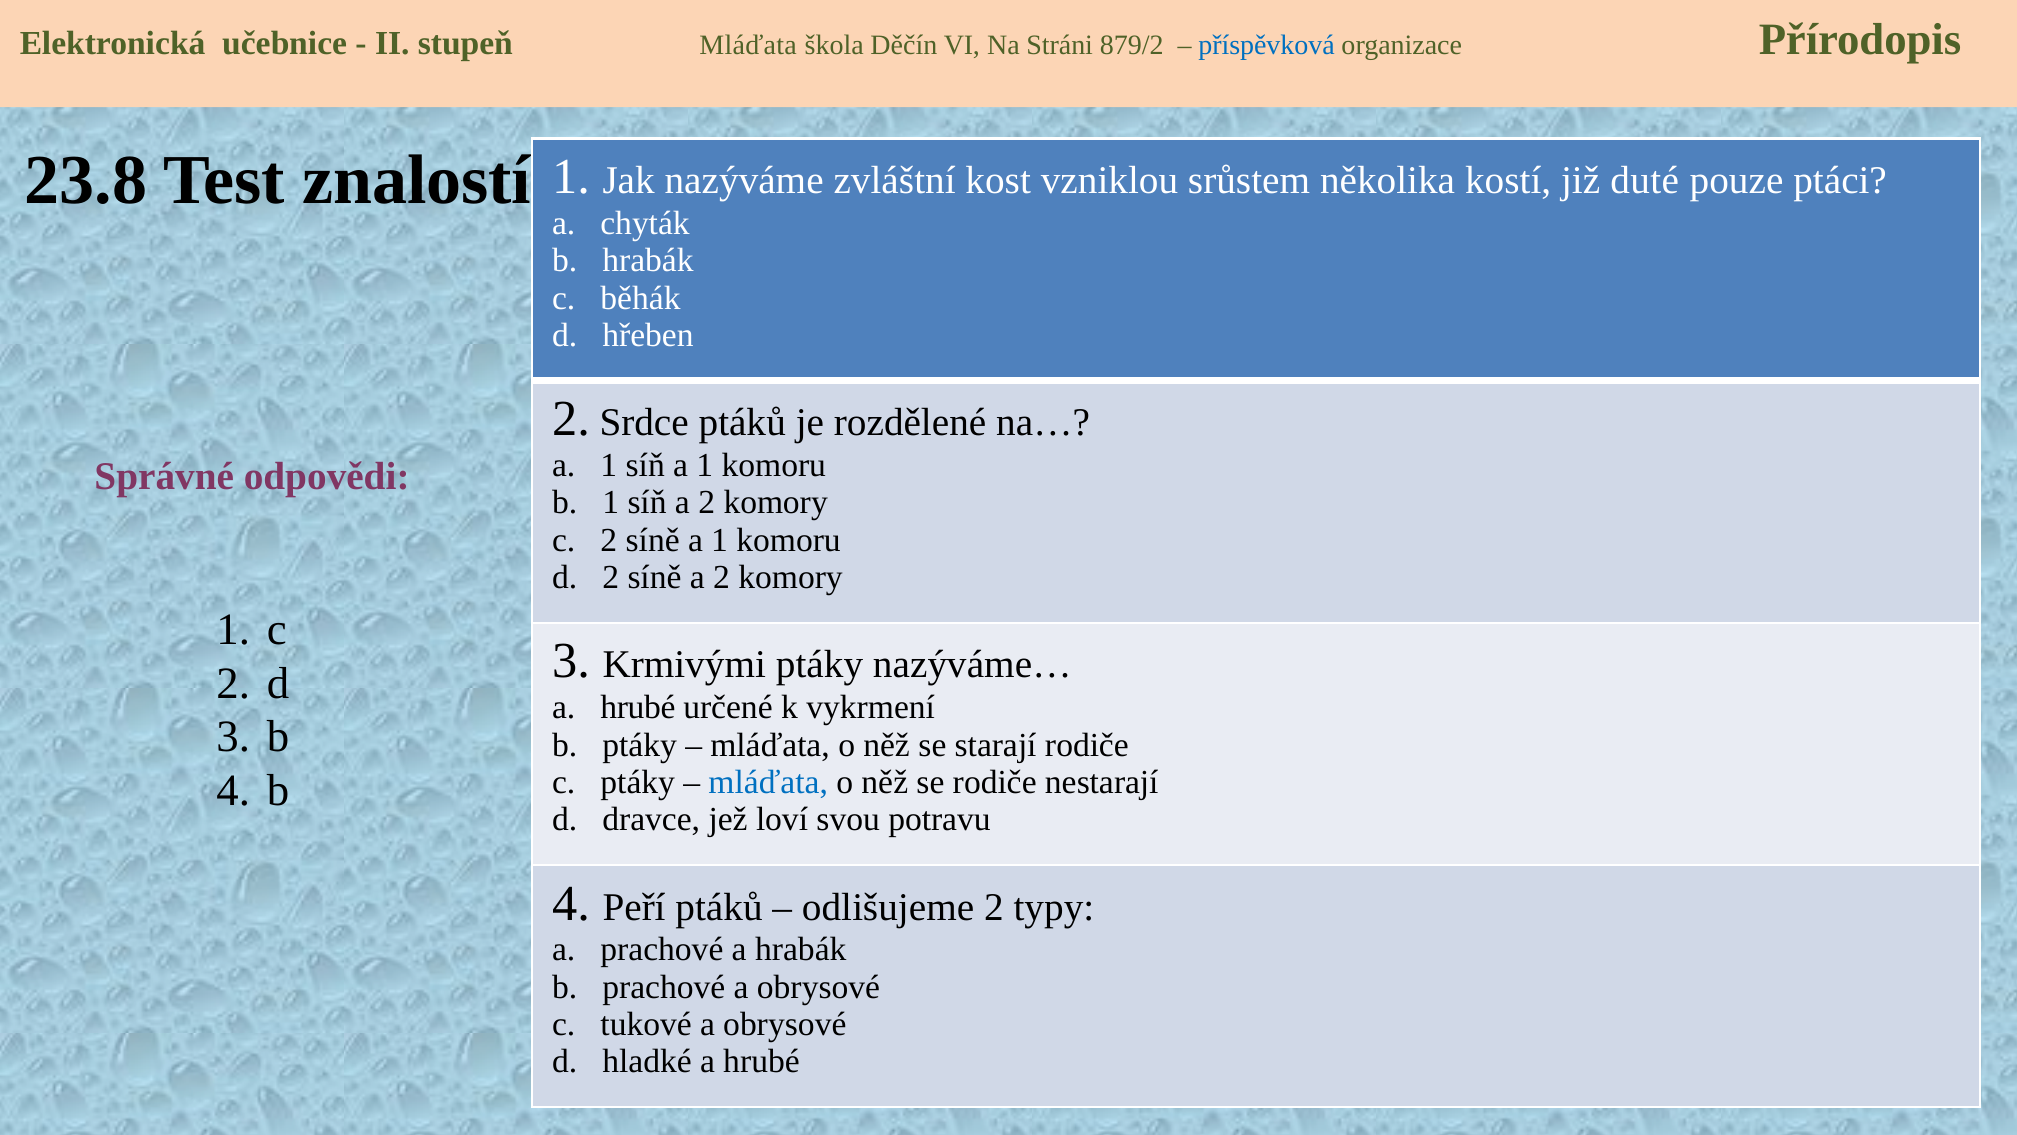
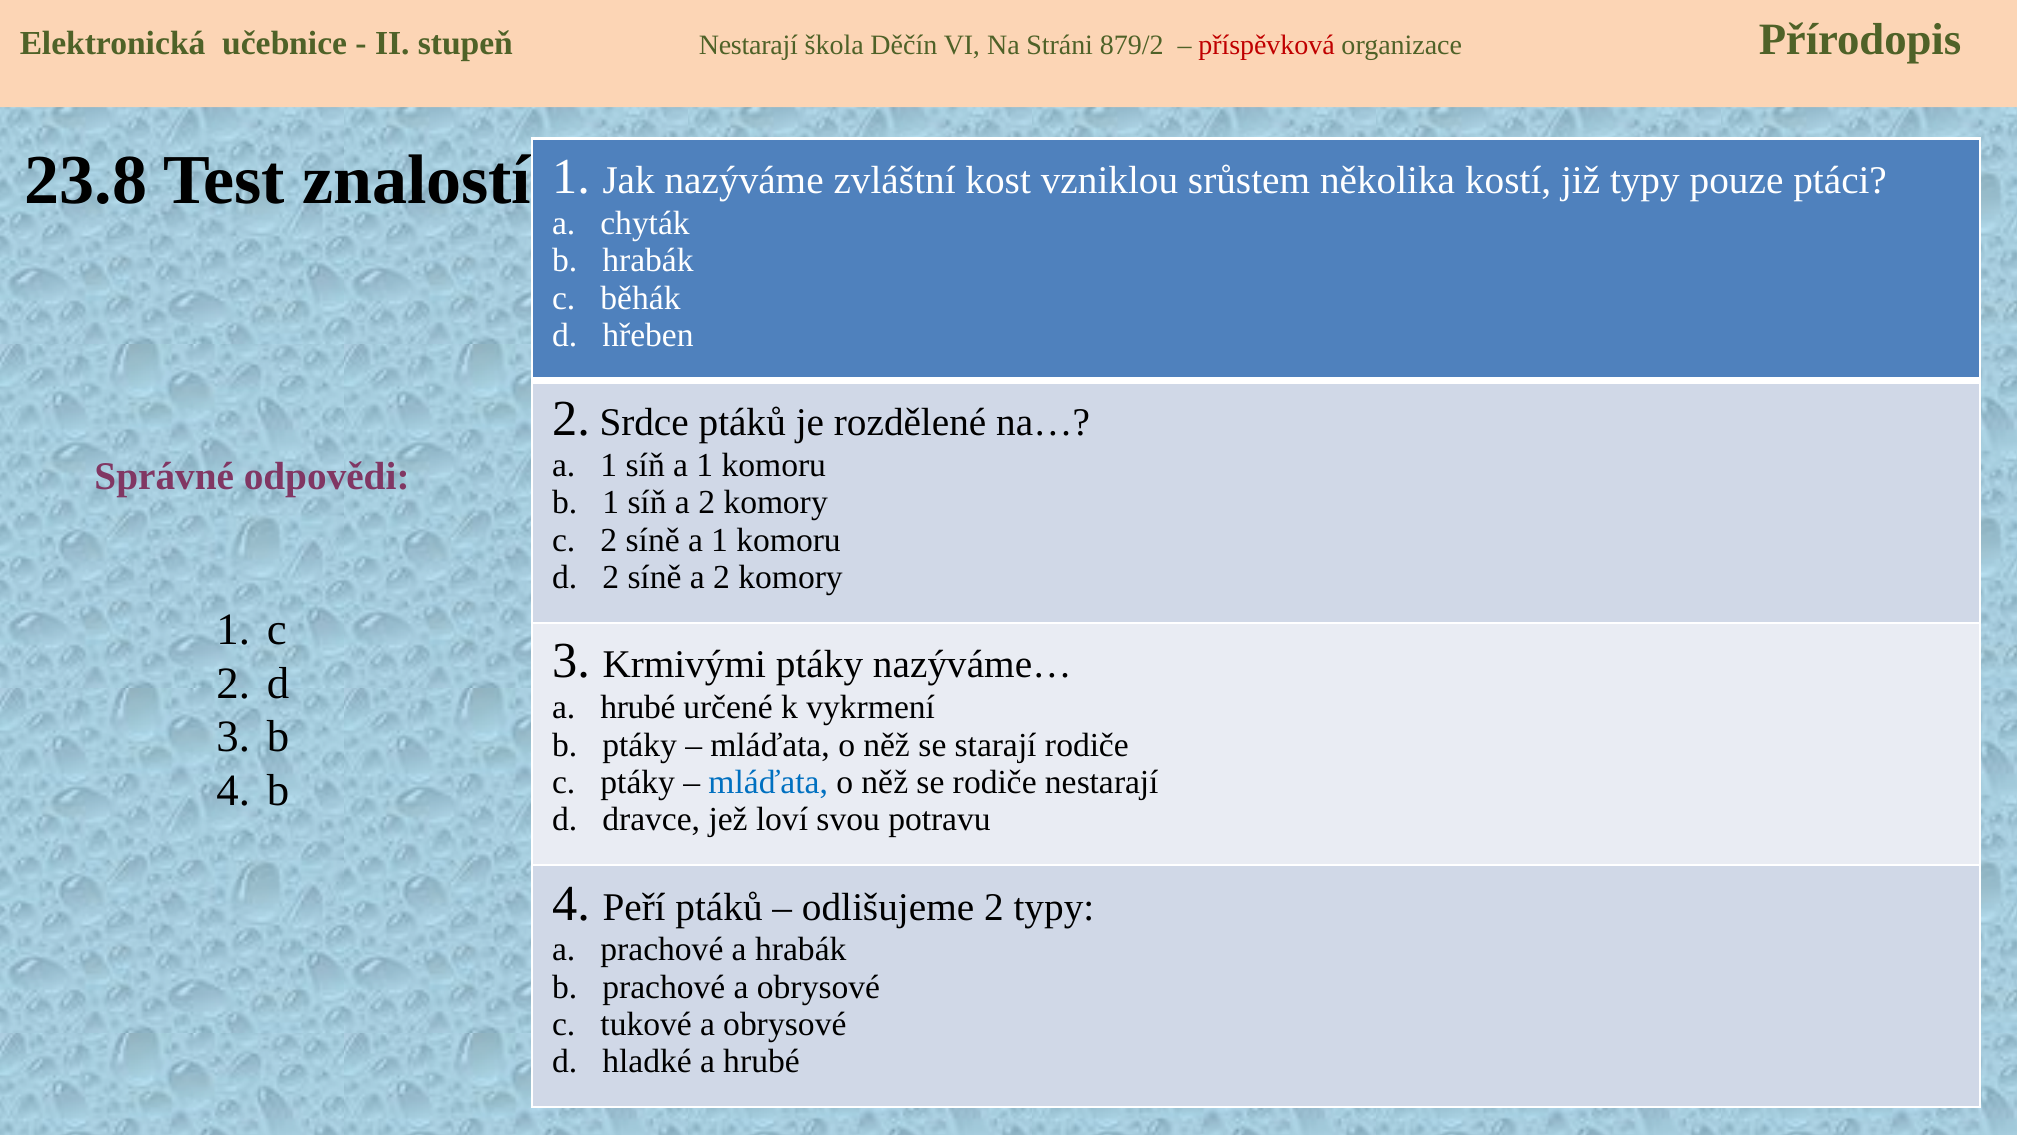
stupeň Mláďata: Mláďata -> Nestarají
příspěvková colour: blue -> red
již duté: duté -> typy
